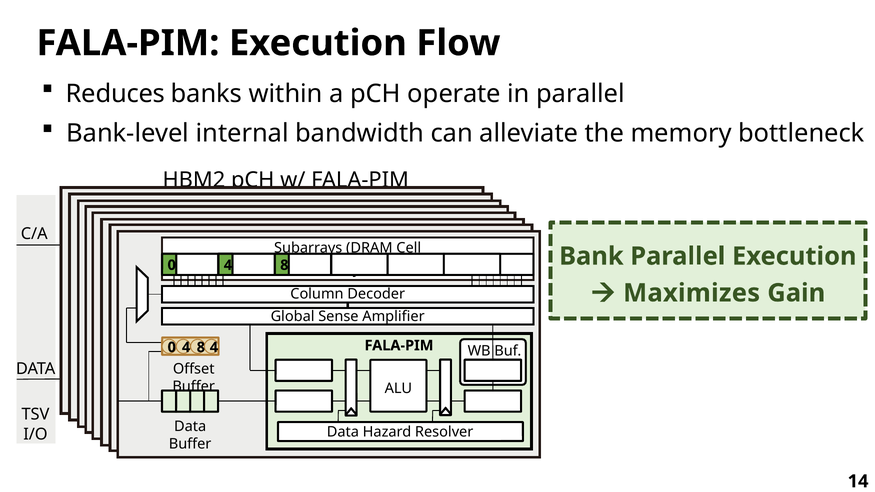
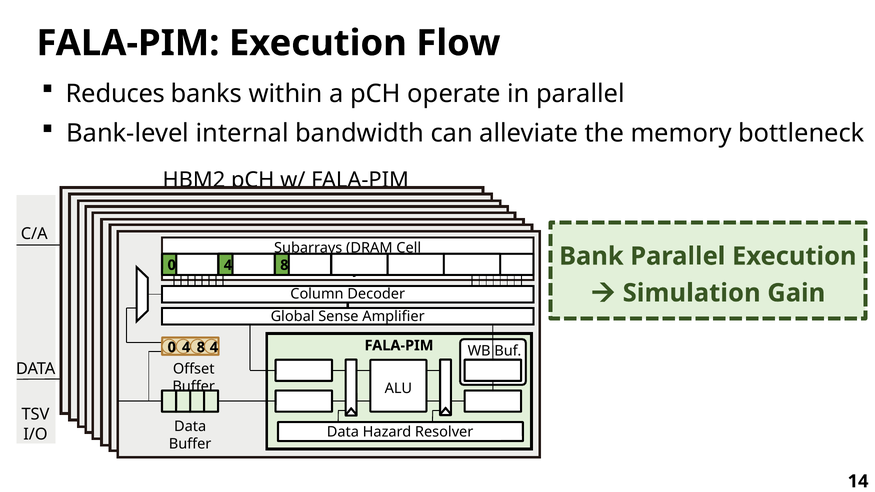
Maximizes: Maximizes -> Simulation
